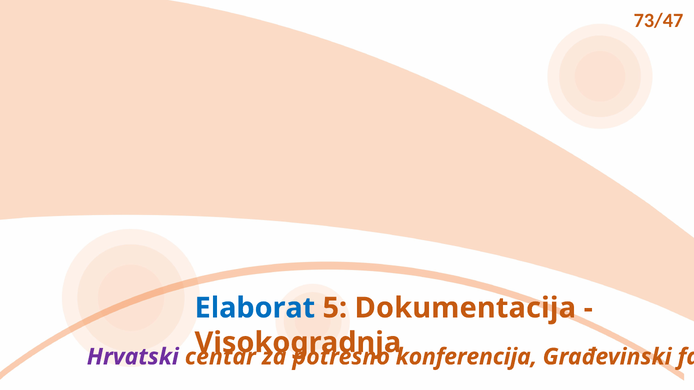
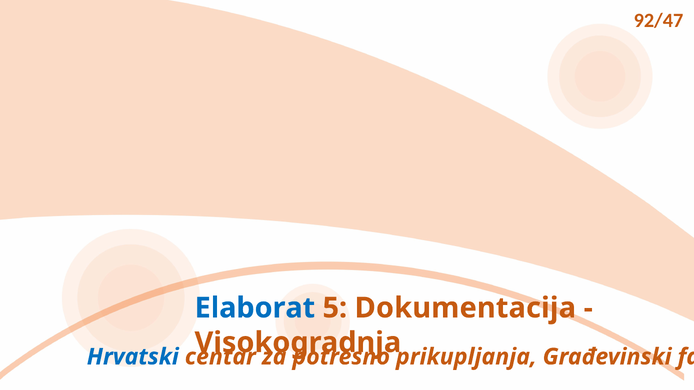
73/47: 73/47 -> 92/47
Hrvatski colour: purple -> blue
konferencija: konferencija -> prikupljanja
